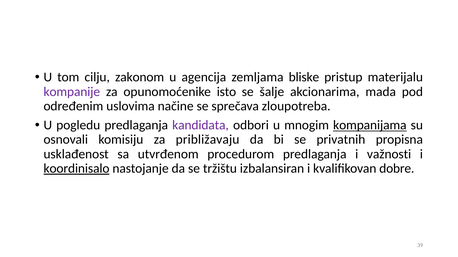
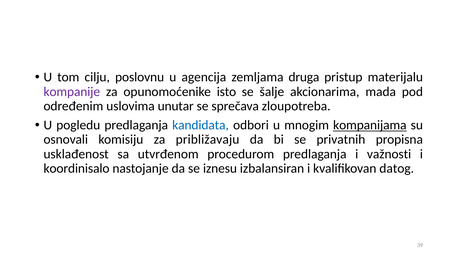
zakonom: zakonom -> poslovnu
bliske: bliske -> druga
načine: načine -> unutar
kandidata colour: purple -> blue
koordinisalo underline: present -> none
tržištu: tržištu -> iznesu
dobre: dobre -> datog
